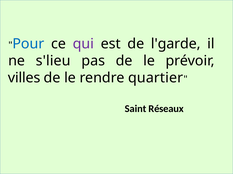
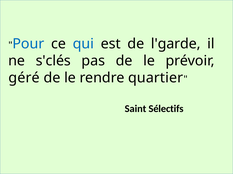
qui colour: purple -> blue
s'lieu: s'lieu -> s'clés
villes: villes -> géré
Réseaux: Réseaux -> Sélectifs
